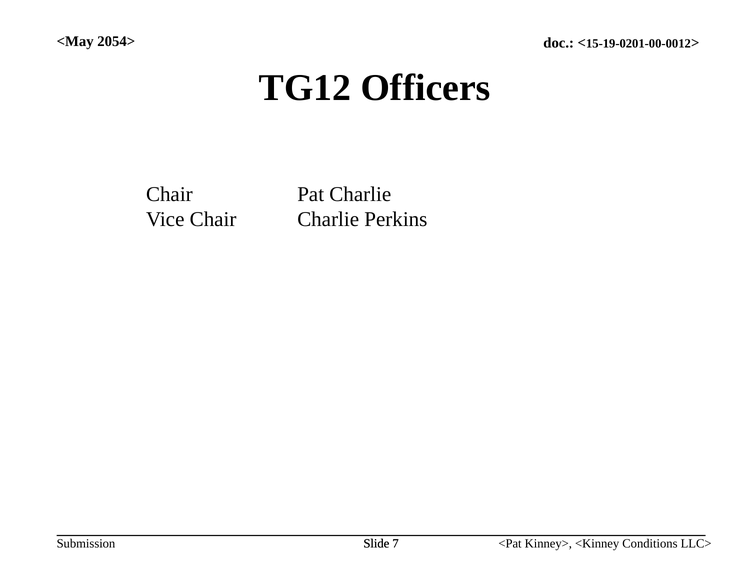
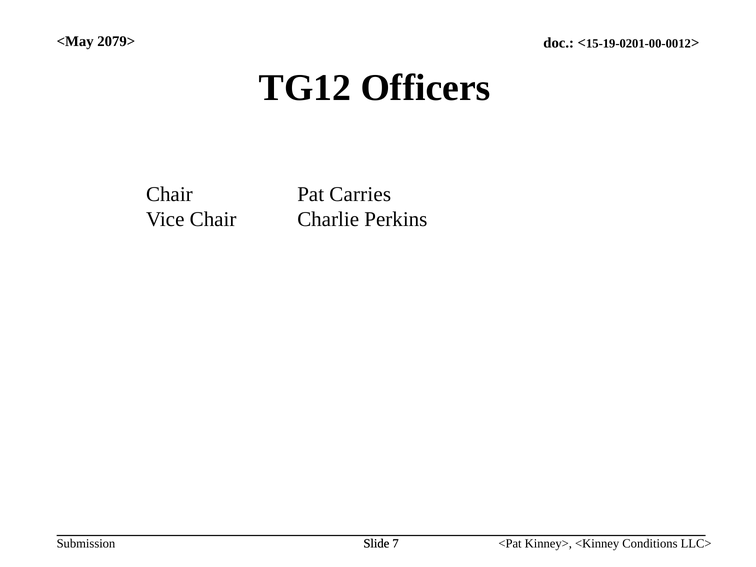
2054>: 2054> -> 2079>
Pat Charlie: Charlie -> Carries
